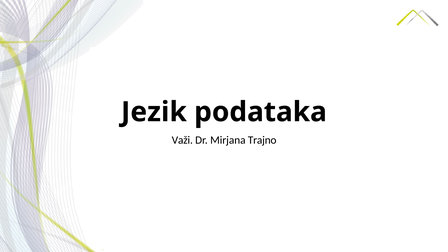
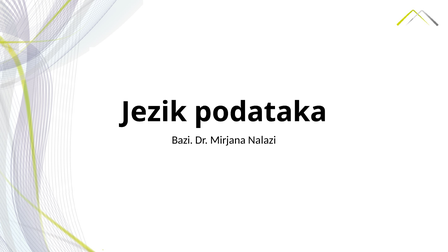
Važi: Važi -> Bazi
Trajno: Trajno -> Nalazi
